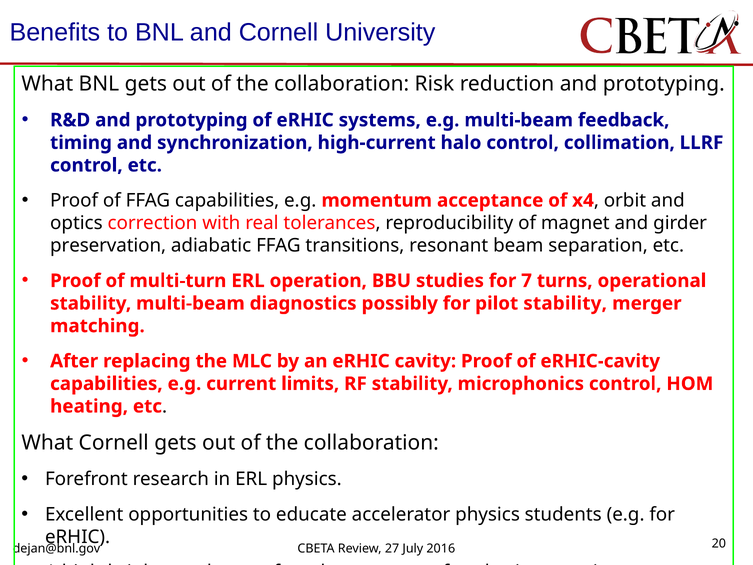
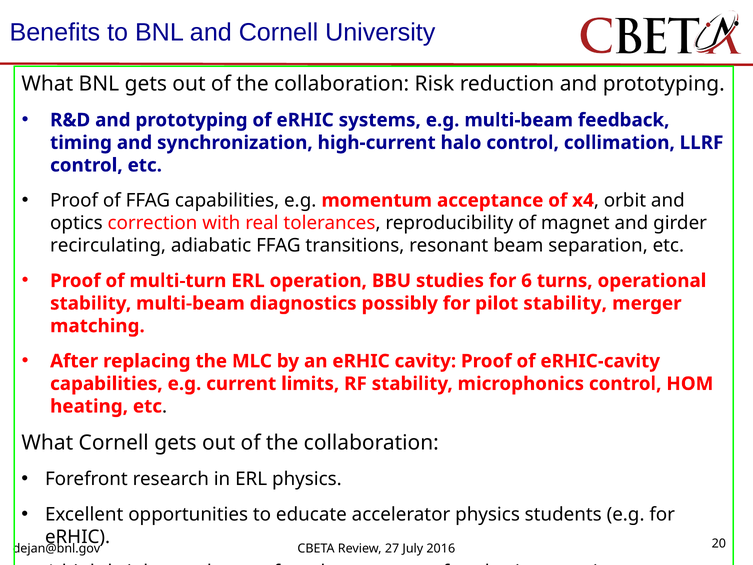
preservation: preservation -> recirculating
7: 7 -> 6
